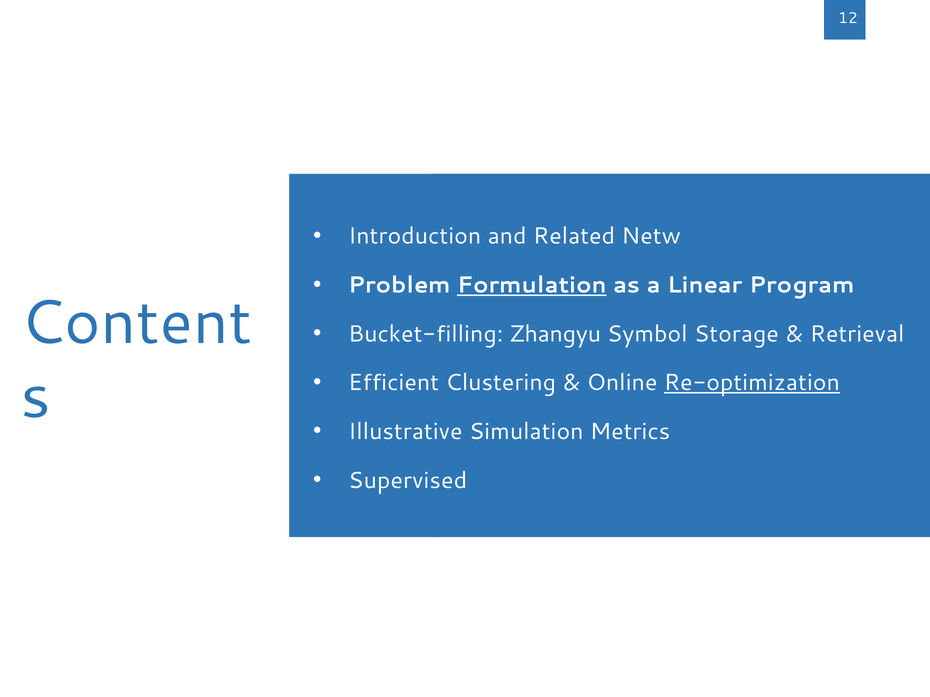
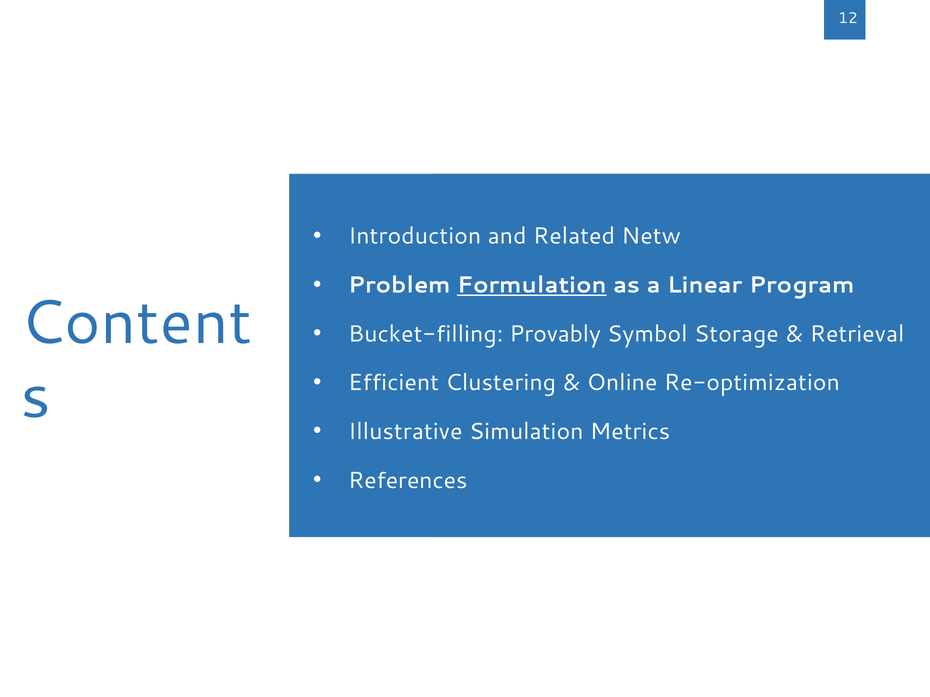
Zhangyu: Zhangyu -> Provably
Re-optimization underline: present -> none
Supervised: Supervised -> References
